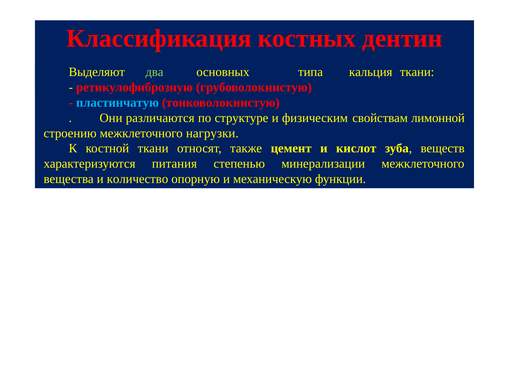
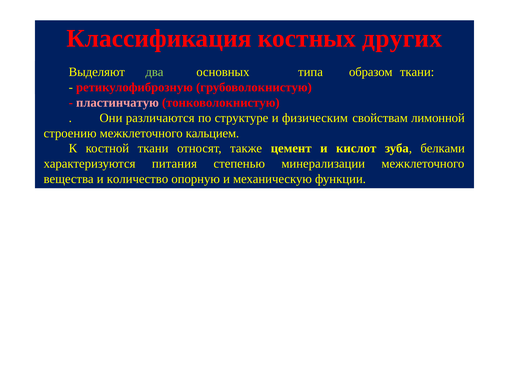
дентин: дентин -> других
кальция: кальция -> образом
пластинчатую colour: light blue -> pink
нагрузки: нагрузки -> кальцием
веществ: веществ -> белками
